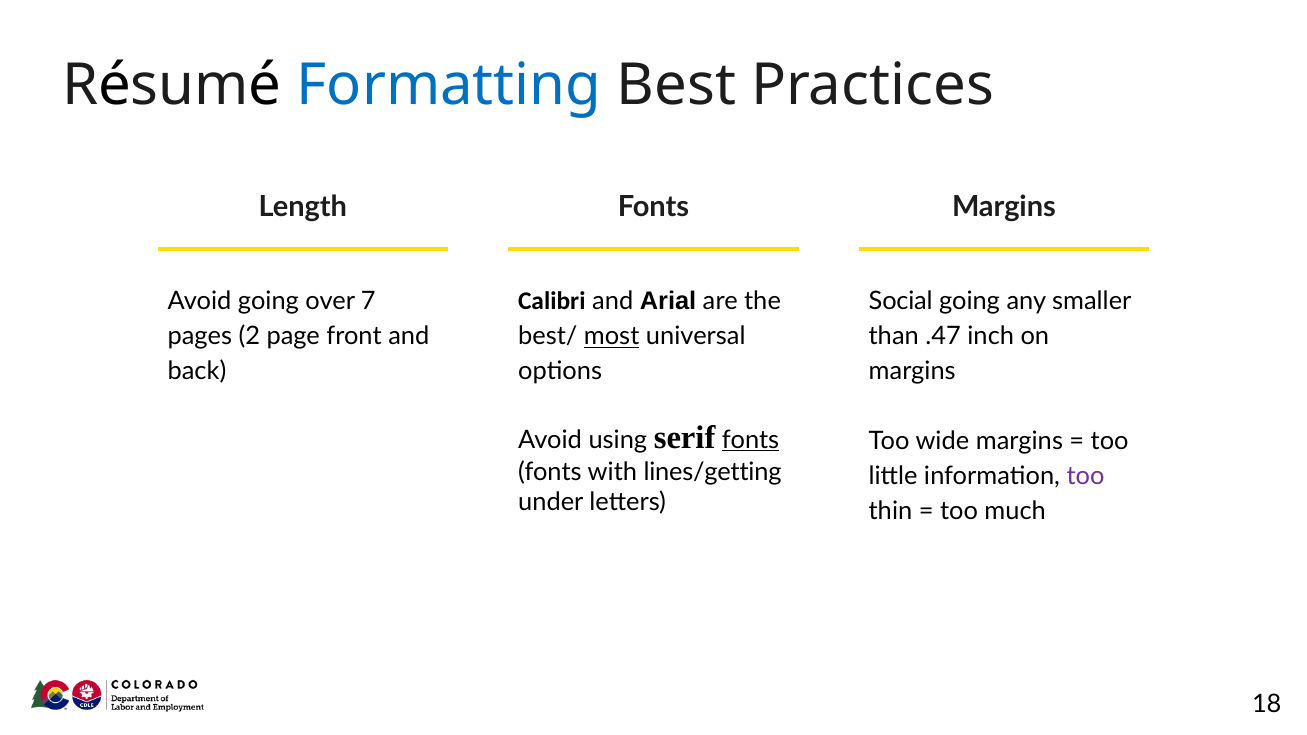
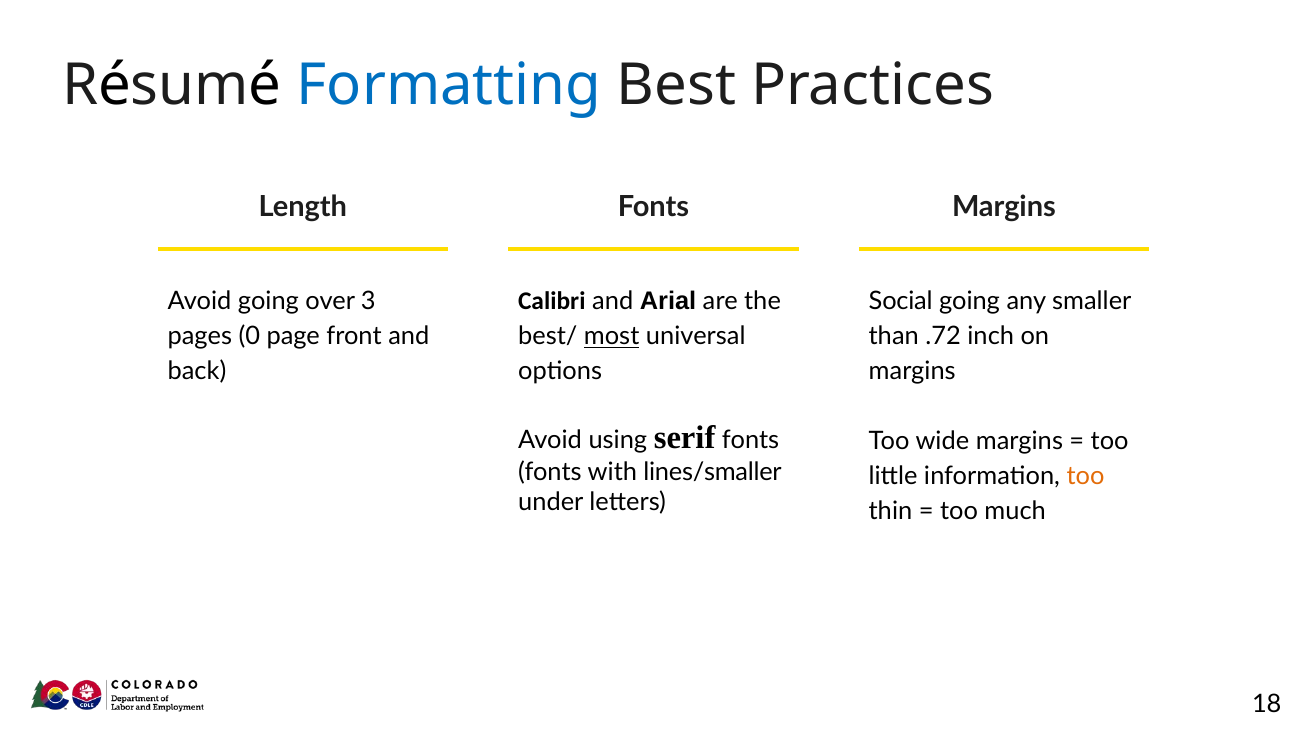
7: 7 -> 3
2: 2 -> 0
.47: .47 -> .72
fonts at (751, 440) underline: present -> none
lines/getting: lines/getting -> lines/smaller
too at (1086, 477) colour: purple -> orange
